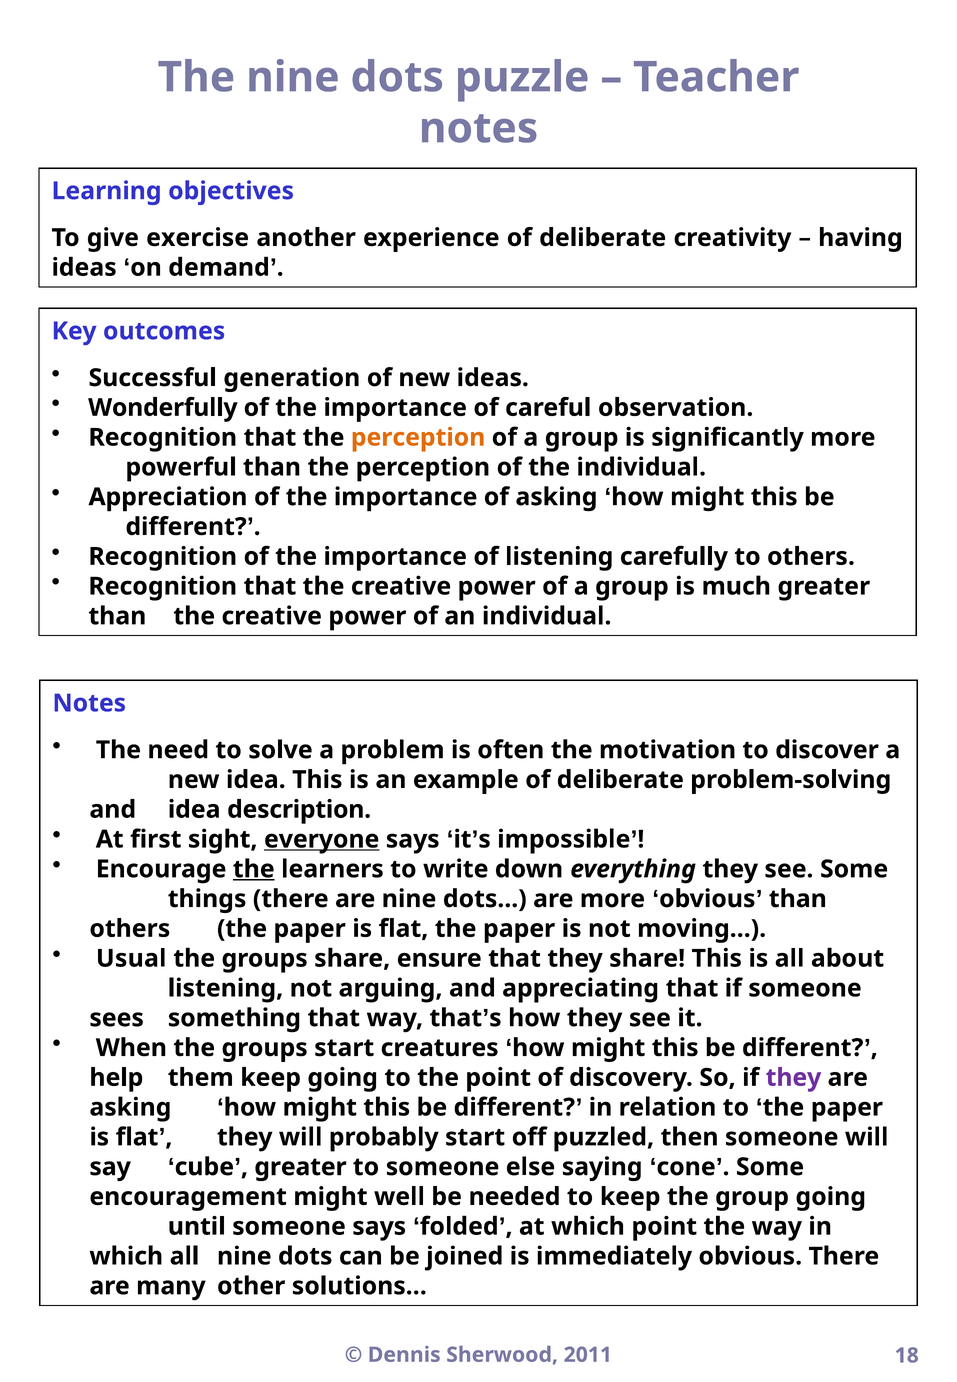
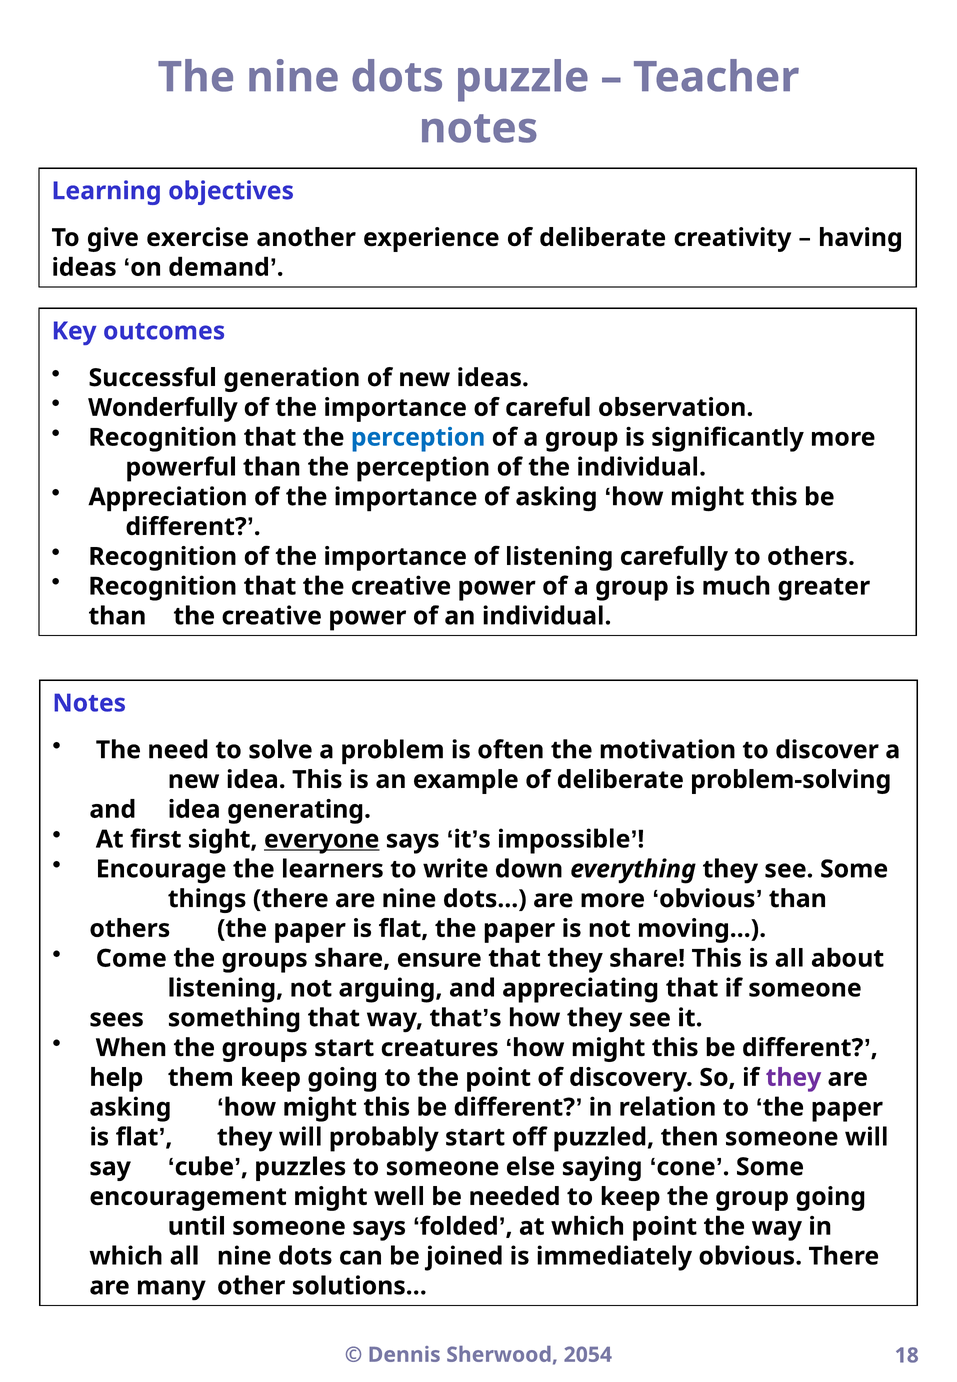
perception at (418, 438) colour: orange -> blue
description: description -> generating
the at (254, 869) underline: present -> none
Usual: Usual -> Come
greater at (300, 1167): greater -> puzzles
2011: 2011 -> 2054
